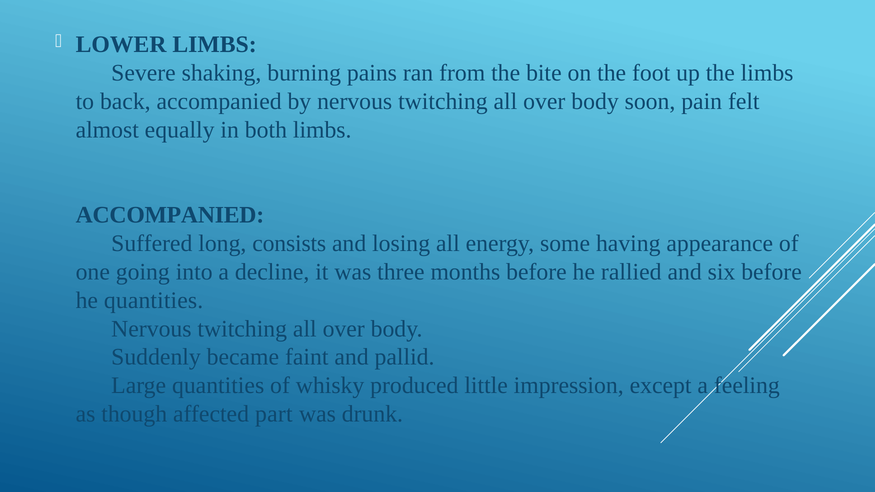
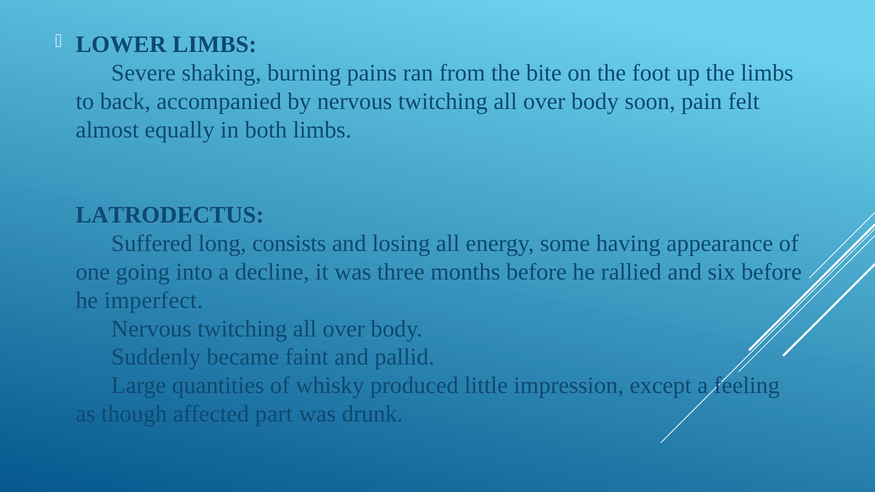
ACCOMPANIED at (170, 215): ACCOMPANIED -> LATRODECTUS
he quantities: quantities -> imperfect
